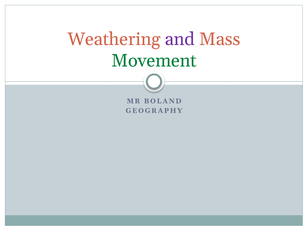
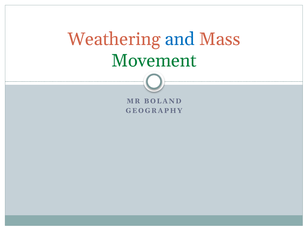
and colour: purple -> blue
